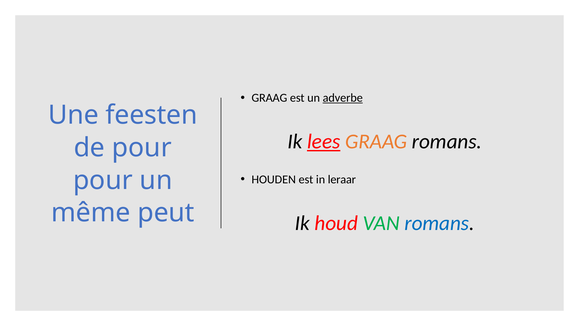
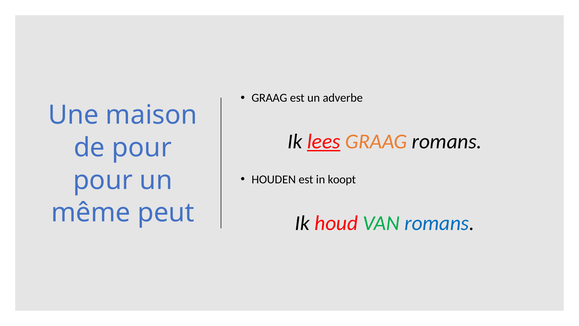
adverbe underline: present -> none
feesten: feesten -> maison
leraar: leraar -> koopt
